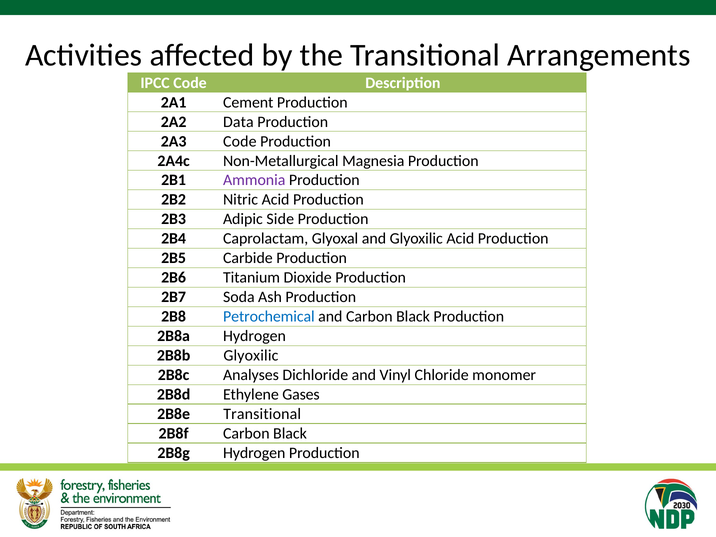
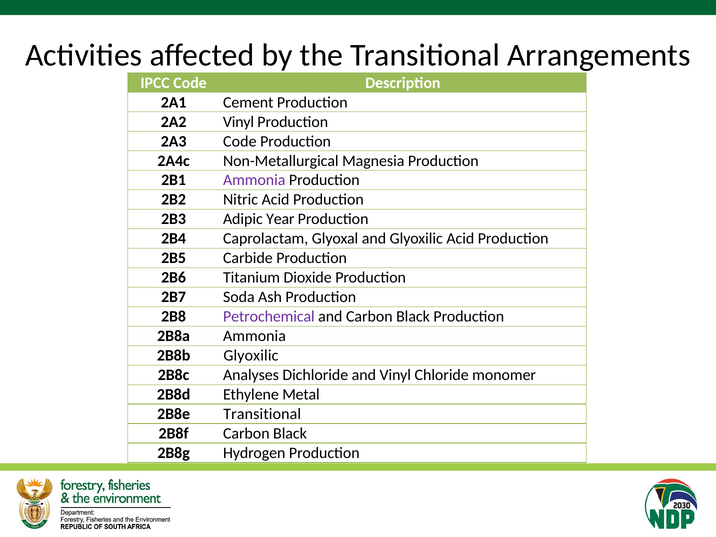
2A2 Data: Data -> Vinyl
Side: Side -> Year
Petrochemical colour: blue -> purple
2B8a Hydrogen: Hydrogen -> Ammonia
Gases: Gases -> Metal
